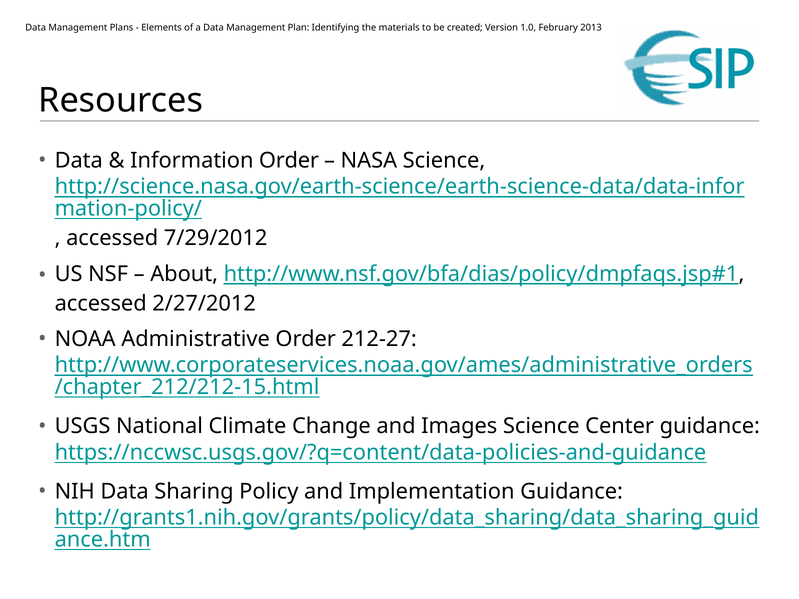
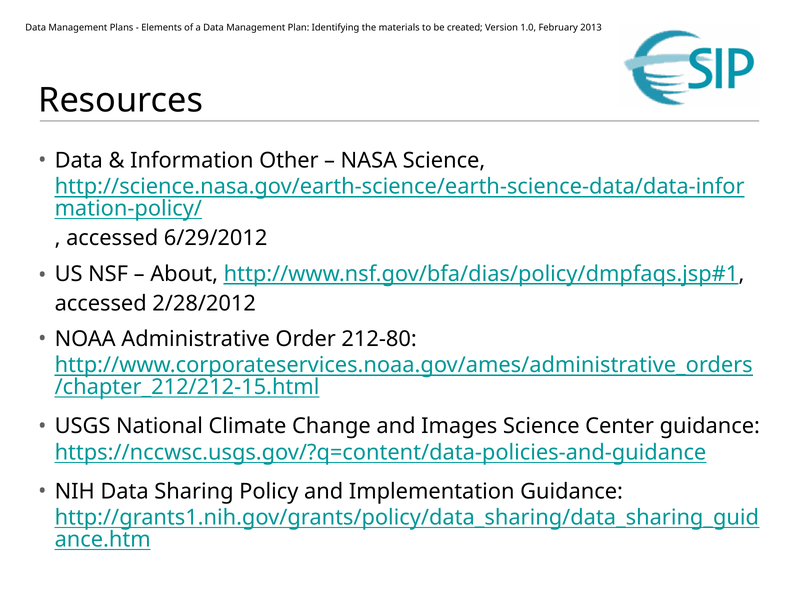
Information Order: Order -> Other
7/29/2012: 7/29/2012 -> 6/29/2012
2/27/2012: 2/27/2012 -> 2/28/2012
212-27: 212-27 -> 212-80
